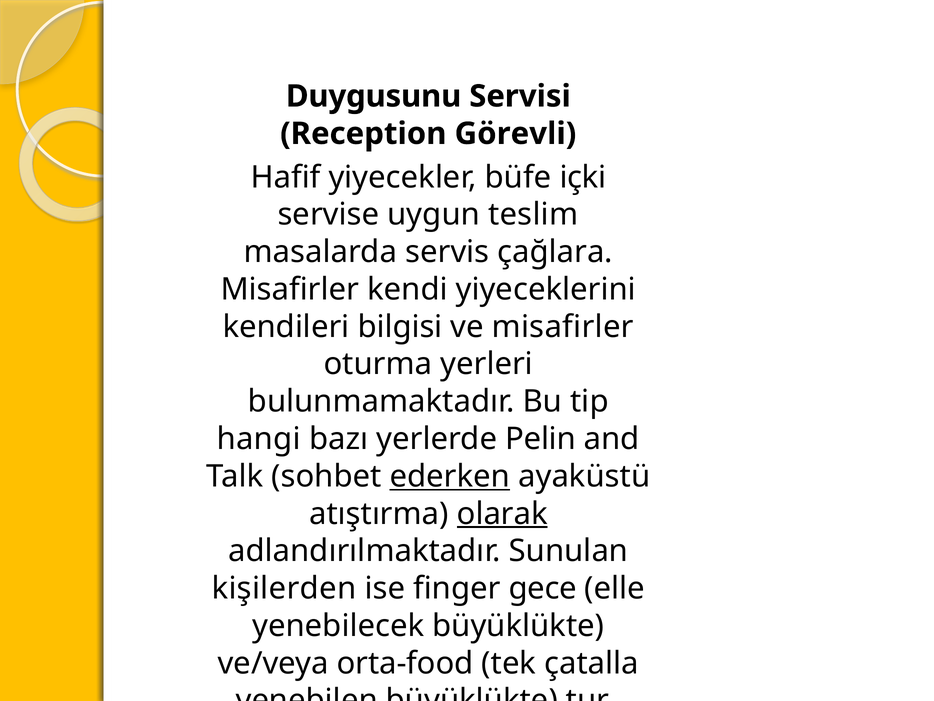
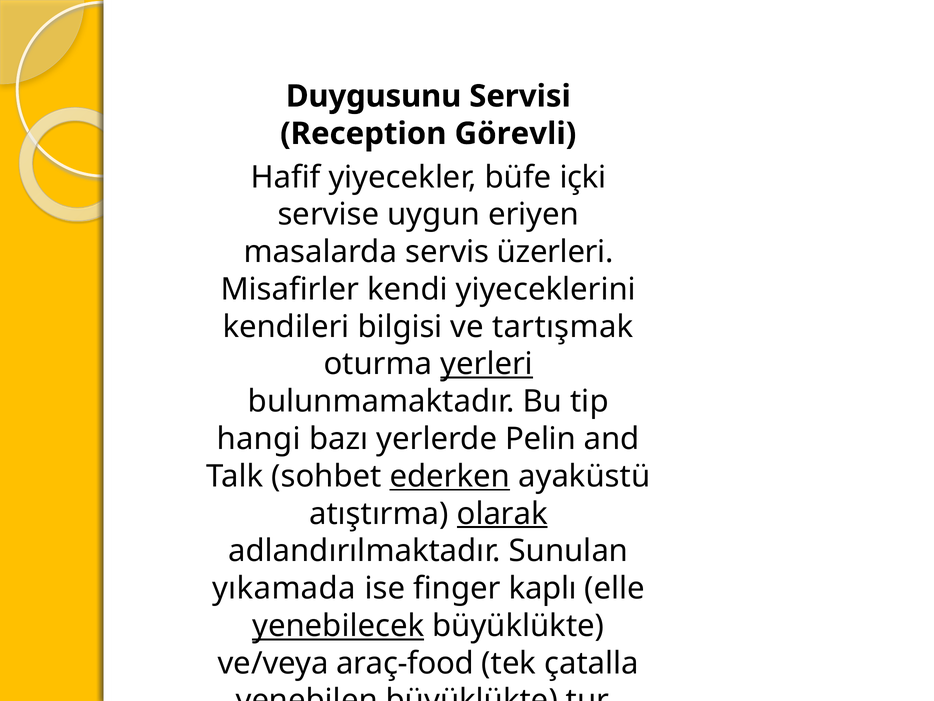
teslim: teslim -> eriyen
çağlara: çağlara -> üzerleri
ve misafirler: misafirler -> tartışmak
yerleri underline: none -> present
kişilerden: kişilerden -> yıkamada
gece: gece -> kaplı
yenebilecek underline: none -> present
orta-food: orta-food -> araç-food
